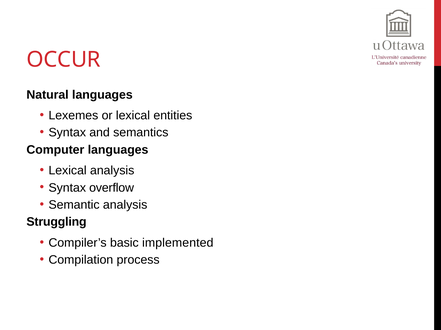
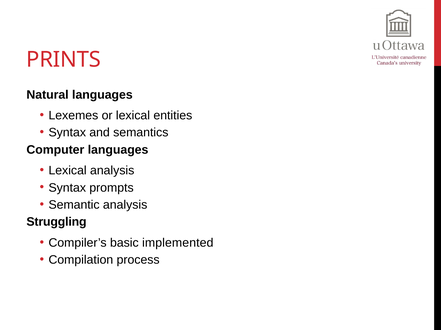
OCCUR: OCCUR -> PRINTS
overflow: overflow -> prompts
